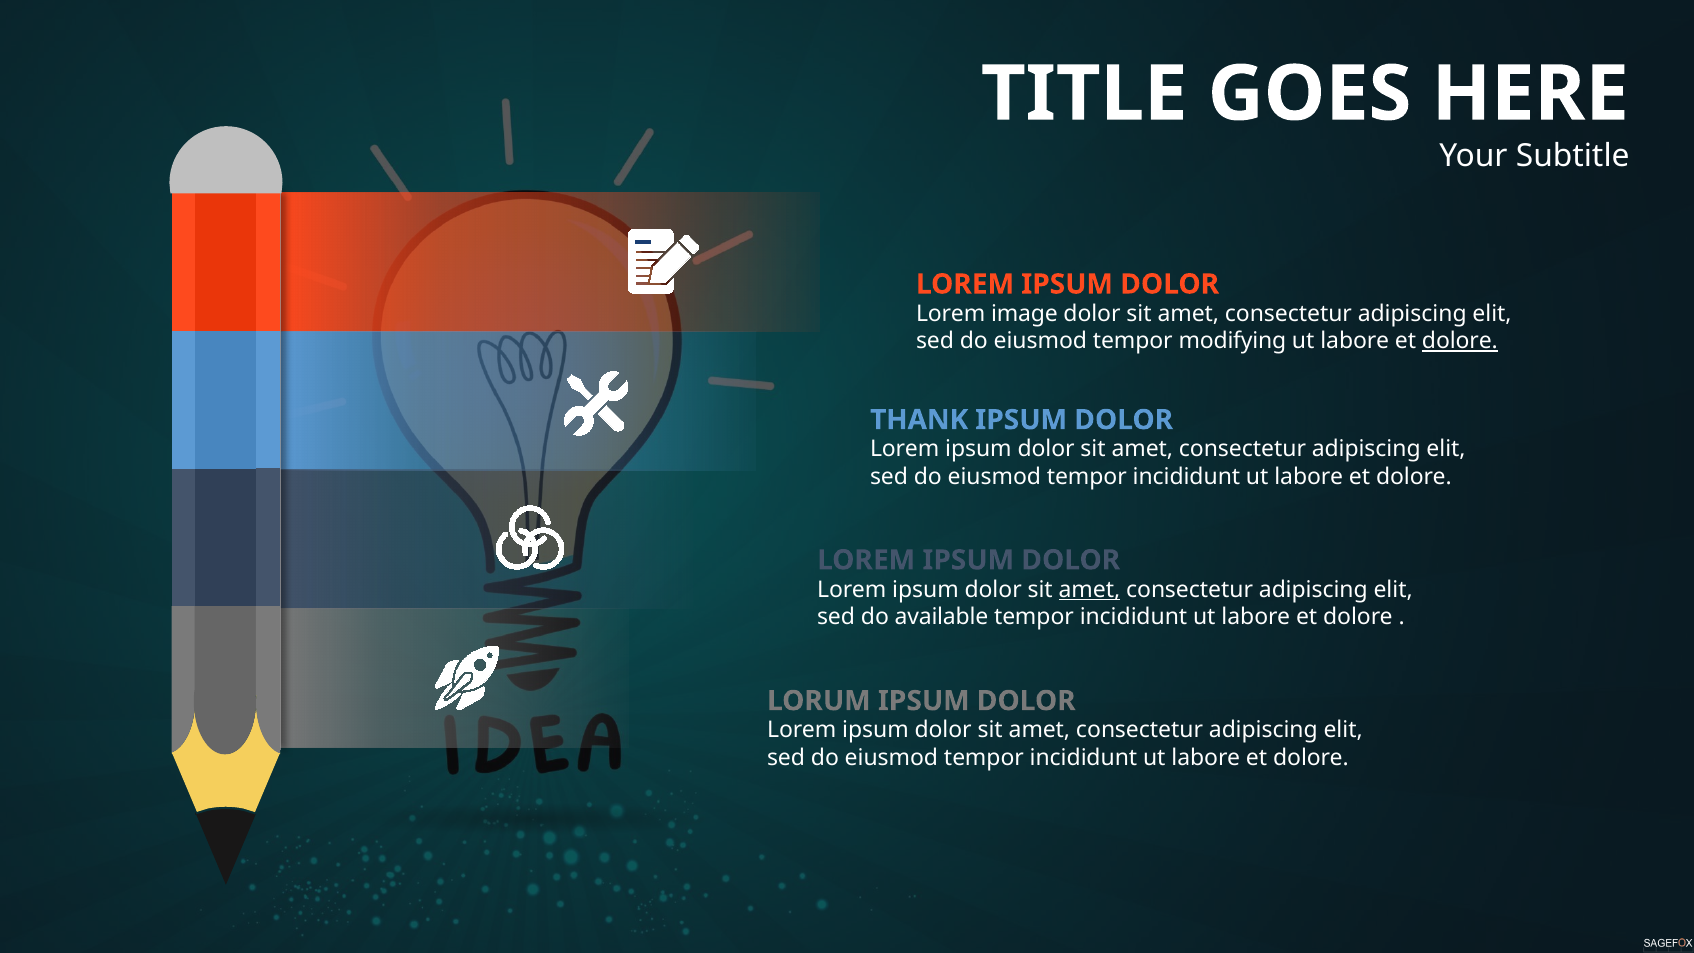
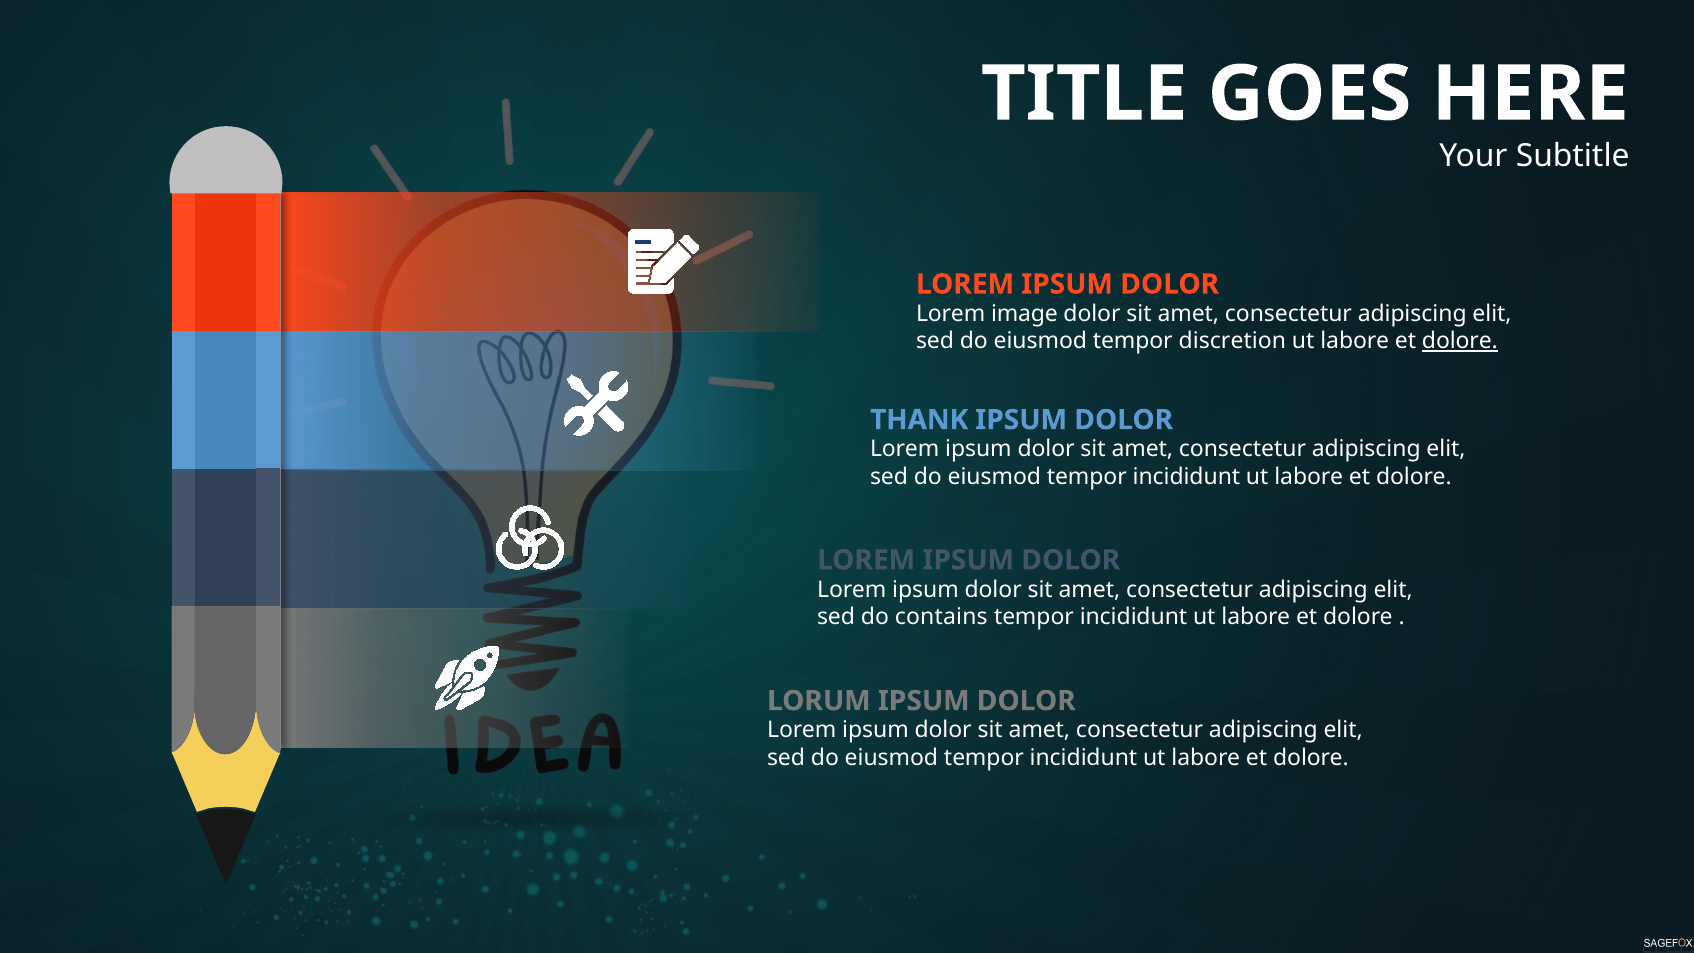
modifying: modifying -> discretion
amet at (1089, 590) underline: present -> none
available: available -> contains
